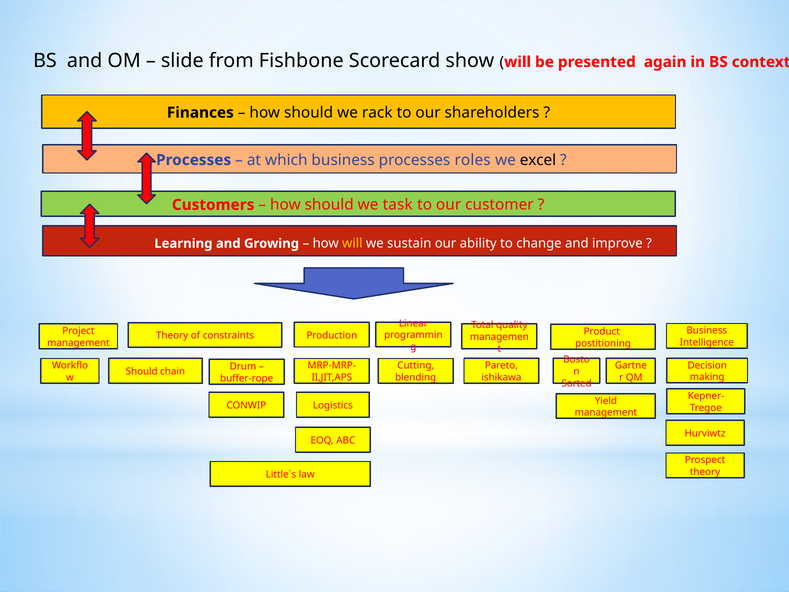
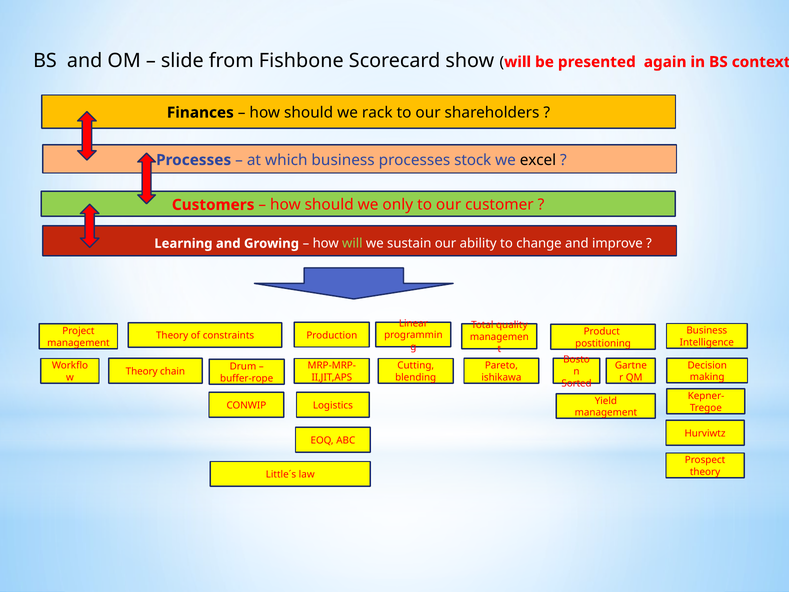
roles: roles -> stock
task: task -> only
will at (352, 243) colour: yellow -> light green
Should at (142, 371): Should -> Theory
